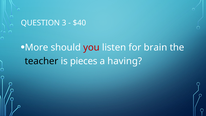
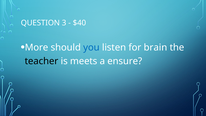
you colour: red -> blue
pieces: pieces -> meets
having: having -> ensure
